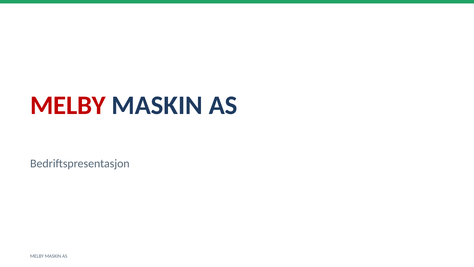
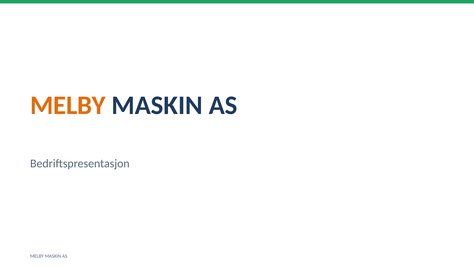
MELBY at (68, 105) colour: red -> orange
